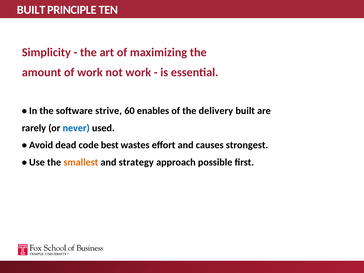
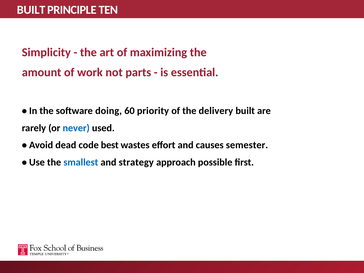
not work: work -> parts
strive: strive -> doing
enables: enables -> priority
strongest: strongest -> semester
smallest colour: orange -> blue
